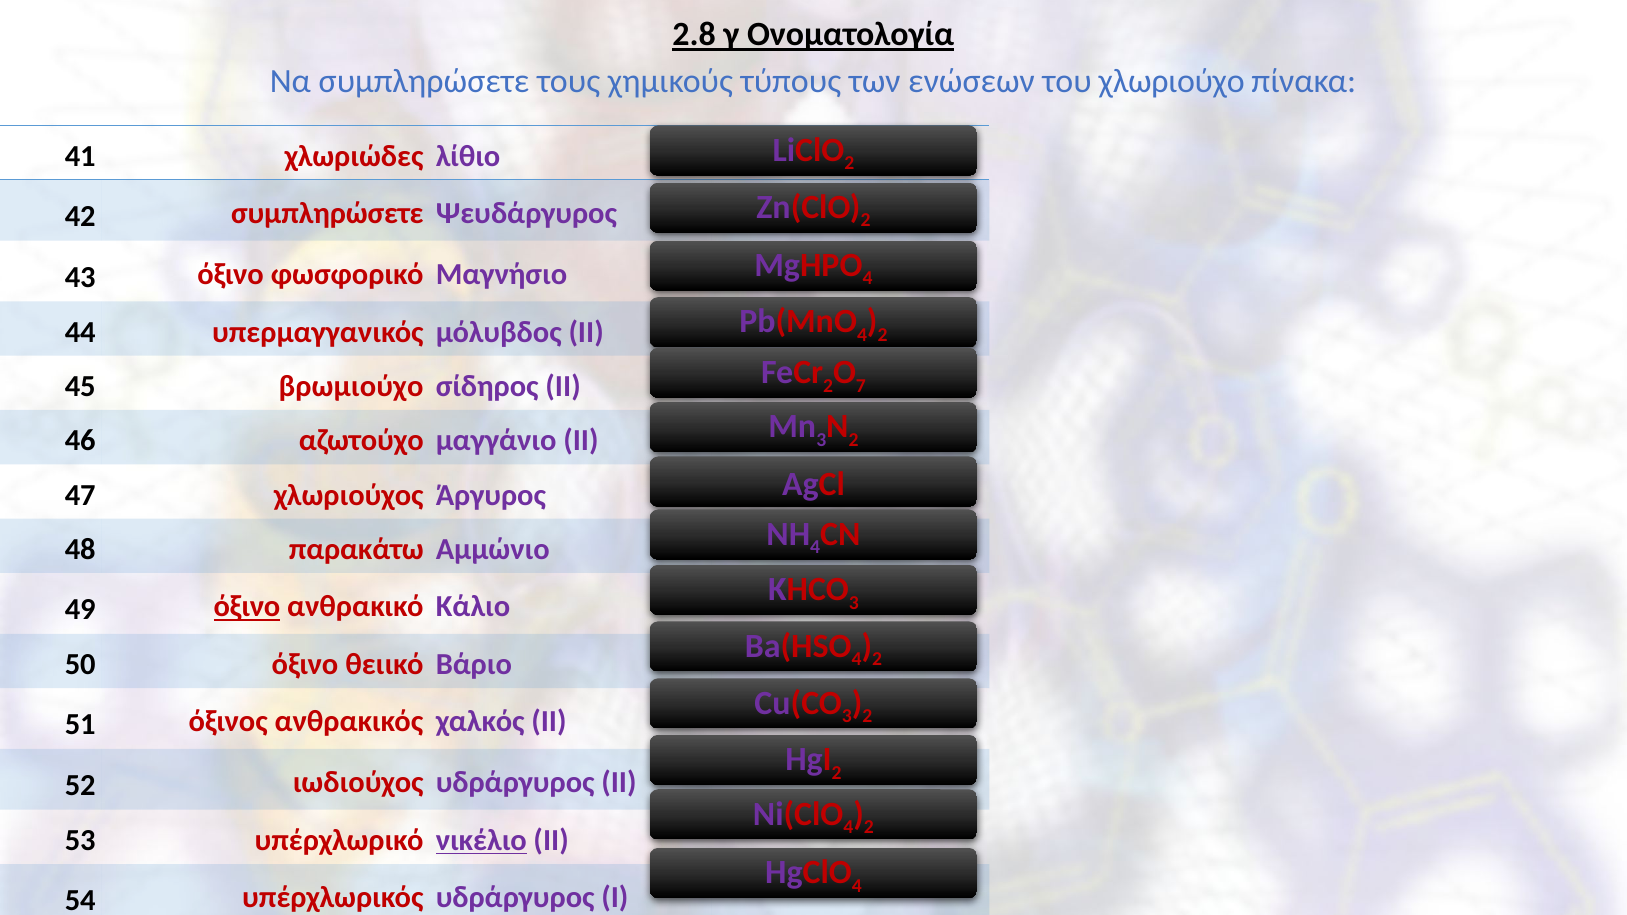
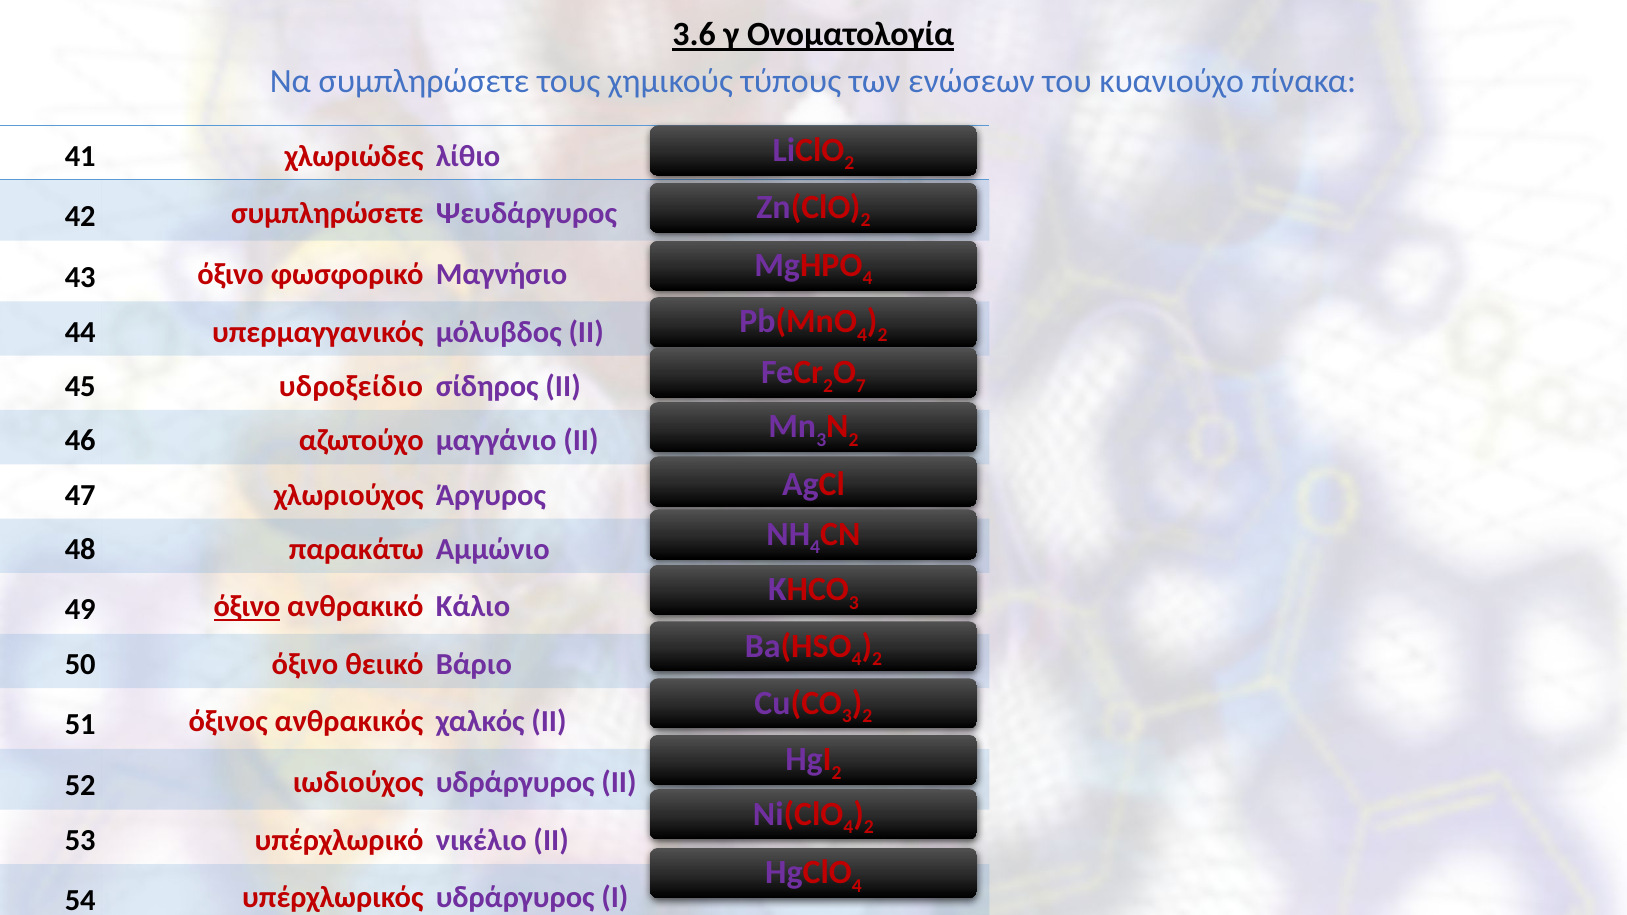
2.8: 2.8 -> 3.6
χλωριούχο: χλωριούχο -> κυανιούχο
βρωμιούχο: βρωμιούχο -> υδροξείδιο
νικέλιο underline: present -> none
